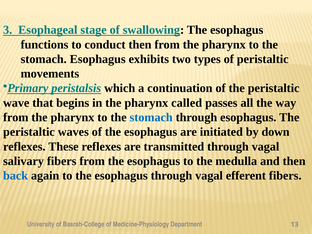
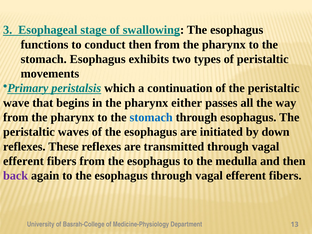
called: called -> either
salivary at (24, 161): salivary -> efferent
back colour: blue -> purple
